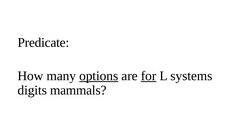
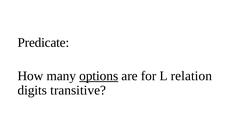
for underline: present -> none
systems: systems -> relation
mammals: mammals -> transitive
